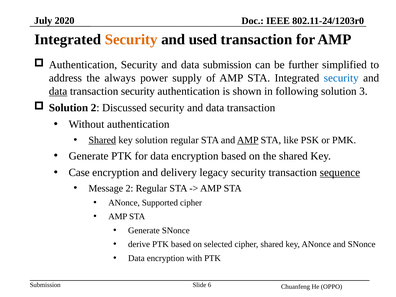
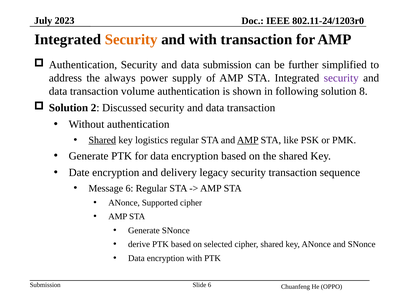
2020: 2020 -> 2023
and used: used -> with
security at (341, 78) colour: blue -> purple
data at (58, 91) underline: present -> none
transaction security: security -> volume
3: 3 -> 8
key solution: solution -> logistics
Case: Case -> Date
sequence underline: present -> none
Message 2: 2 -> 6
